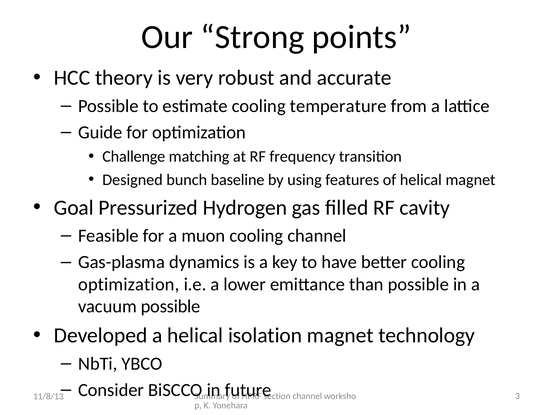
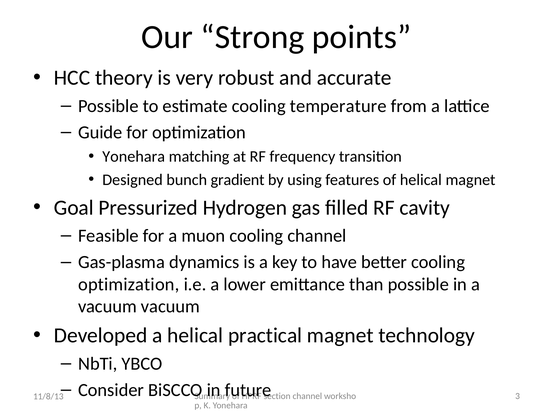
Challenge at (134, 157): Challenge -> Yonehara
baseline: baseline -> gradient
vacuum possible: possible -> vacuum
isolation: isolation -> practical
